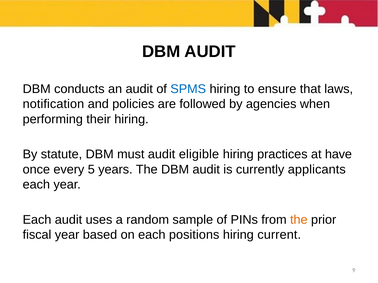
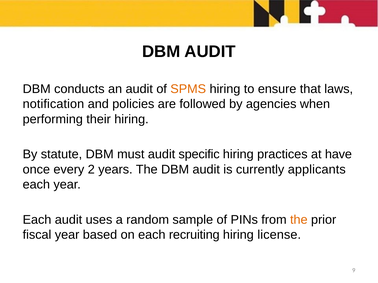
SPMS colour: blue -> orange
eligible: eligible -> specific
5: 5 -> 2
positions: positions -> recruiting
current: current -> license
